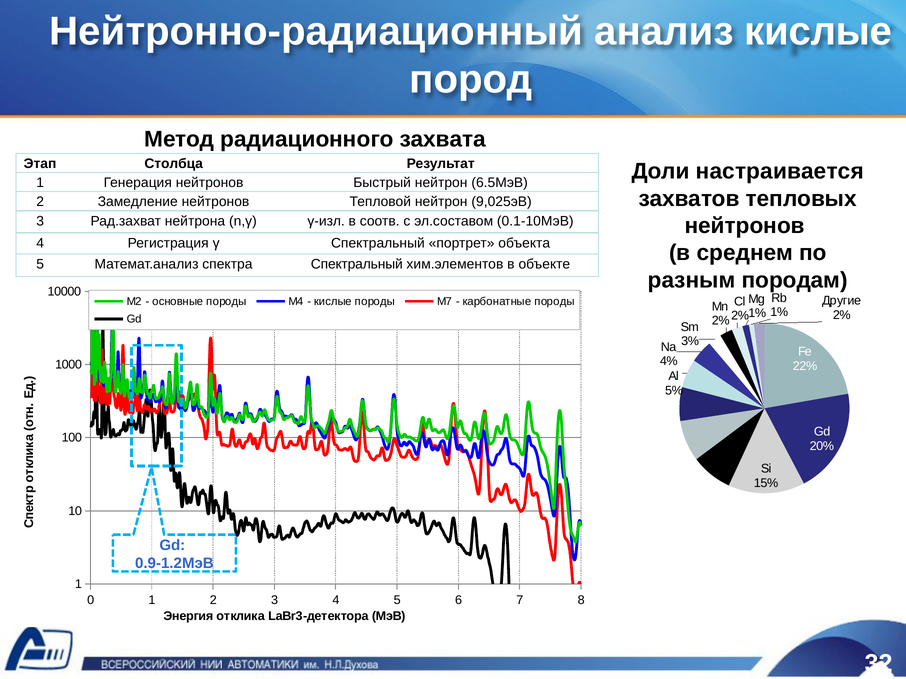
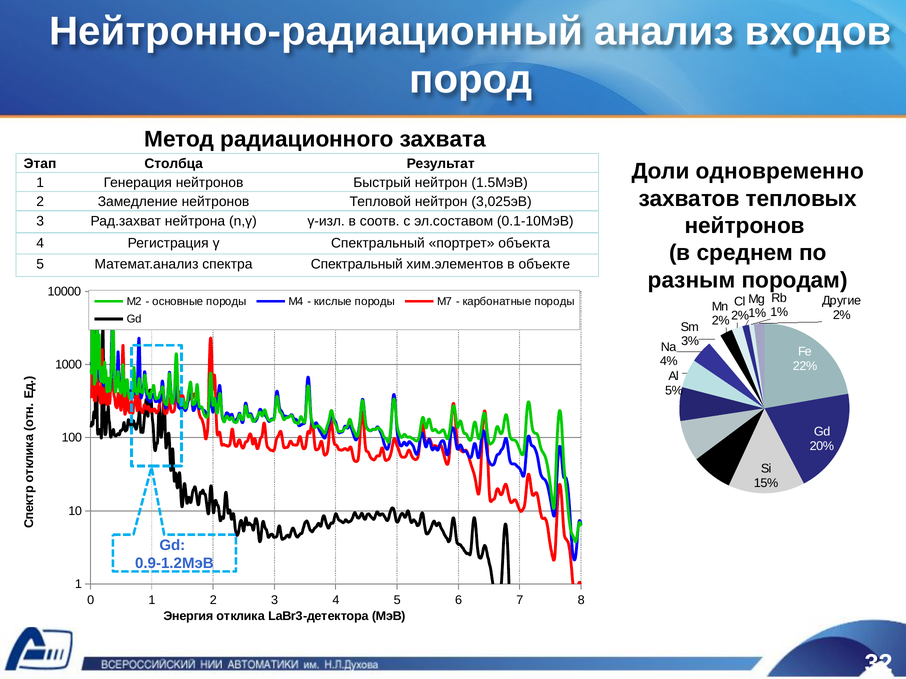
анализ кислые: кислые -> входов
настраивается: настраивается -> одновременно
6.5МэВ: 6.5МэВ -> 1.5МэВ
9,025эВ: 9,025эВ -> 3,025эВ
